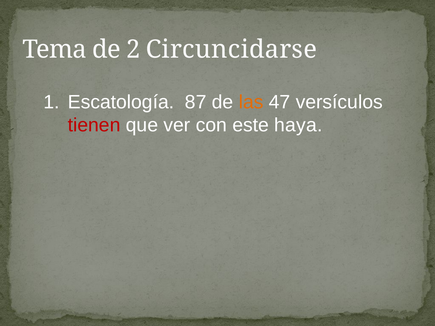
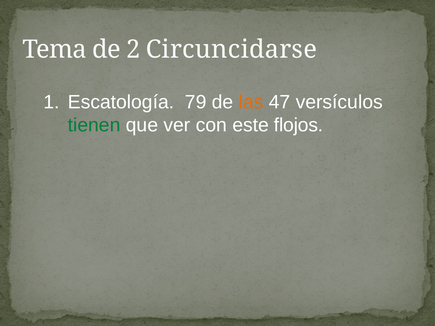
87: 87 -> 79
tienen colour: red -> green
haya: haya -> flojos
